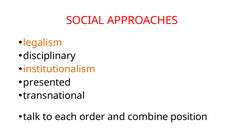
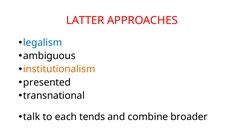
SOCIAL: SOCIAL -> LATTER
legalism colour: orange -> blue
disciplinary: disciplinary -> ambiguous
order: order -> tends
position: position -> broader
